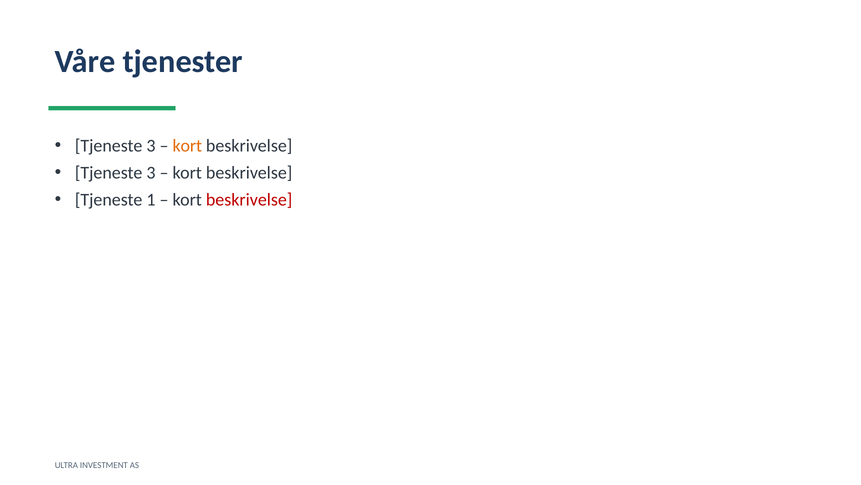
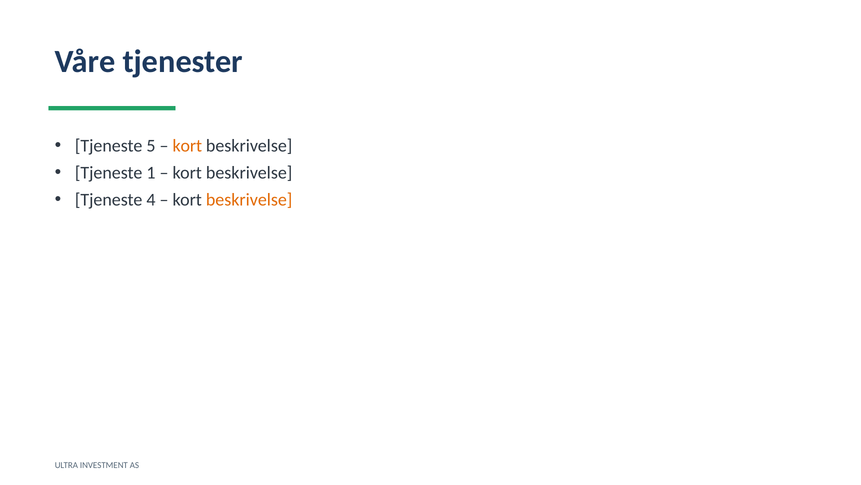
3 at (151, 146): 3 -> 5
3 at (151, 173): 3 -> 1
1: 1 -> 4
beskrivelse at (249, 200) colour: red -> orange
